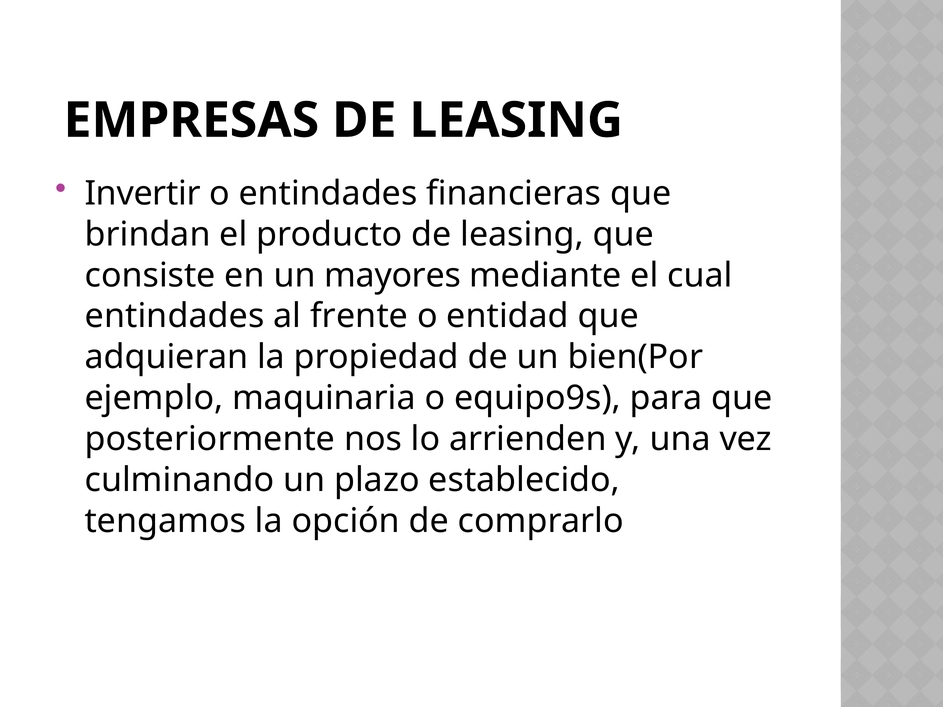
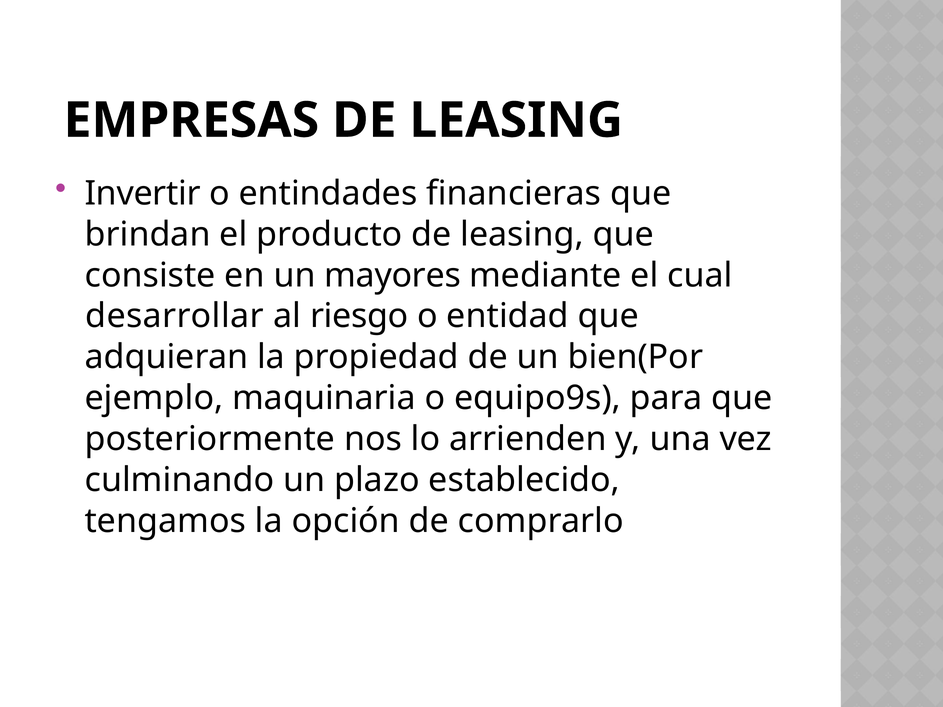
entindades at (175, 316): entindades -> desarrollar
frente: frente -> riesgo
